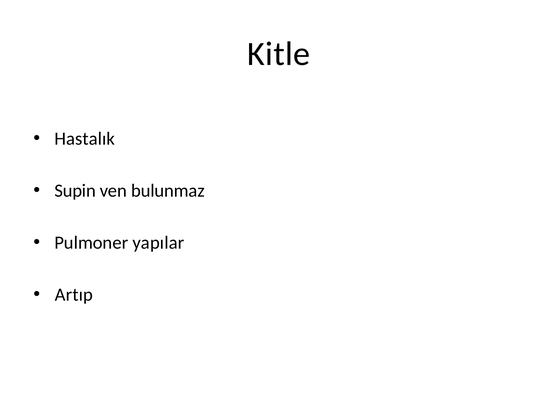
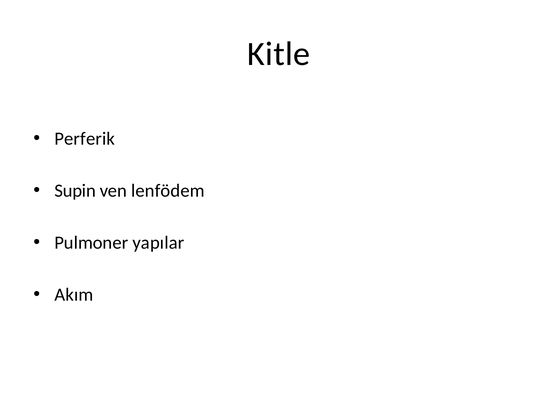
Hastalık: Hastalık -> Perferik
bulunmaz: bulunmaz -> lenfödem
Artıp: Artıp -> Akım
